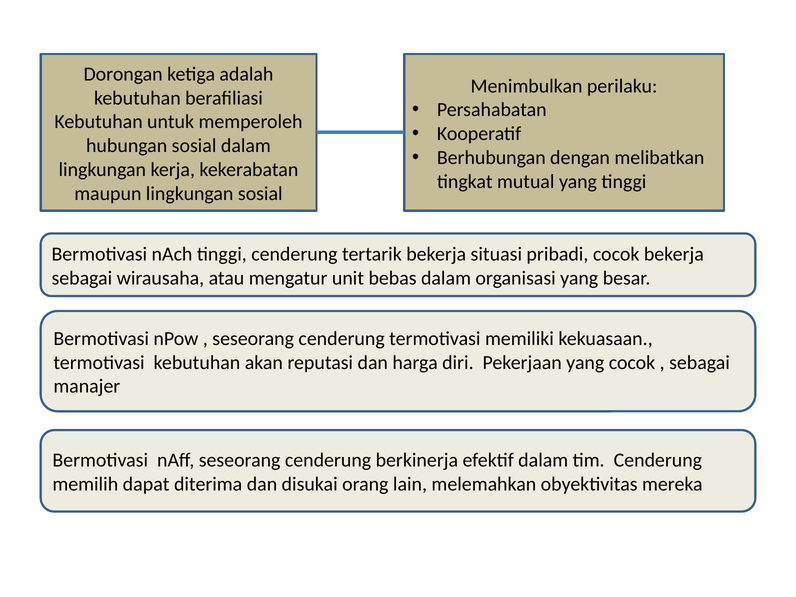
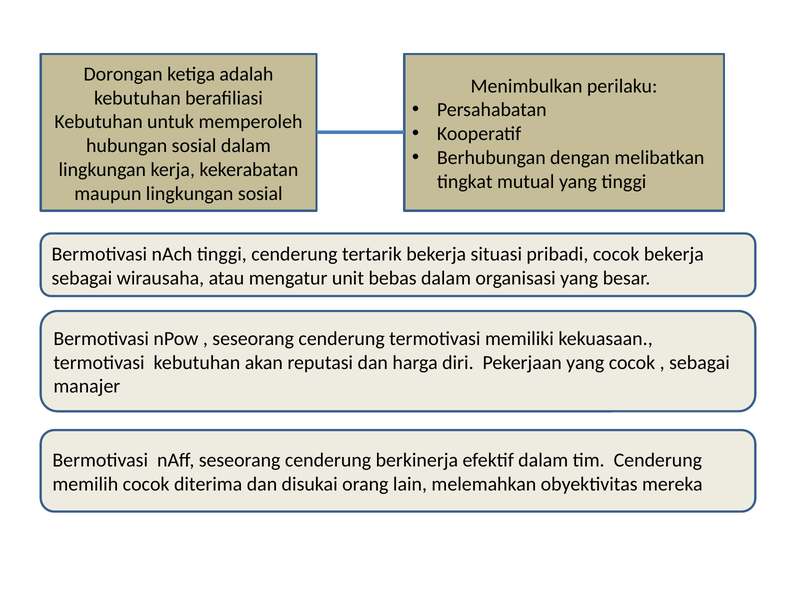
memilih dapat: dapat -> cocok
